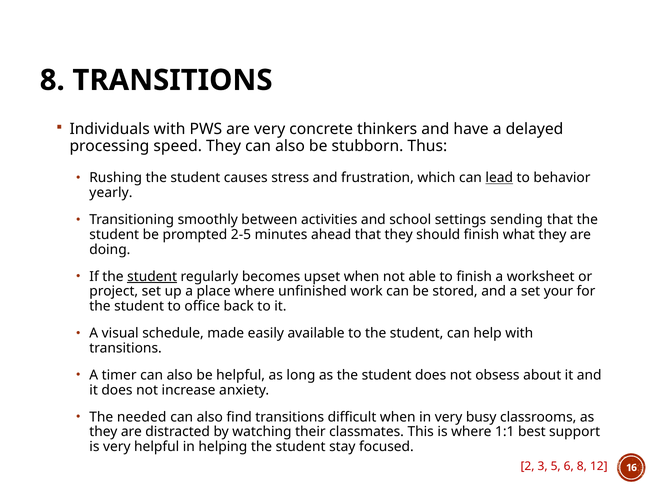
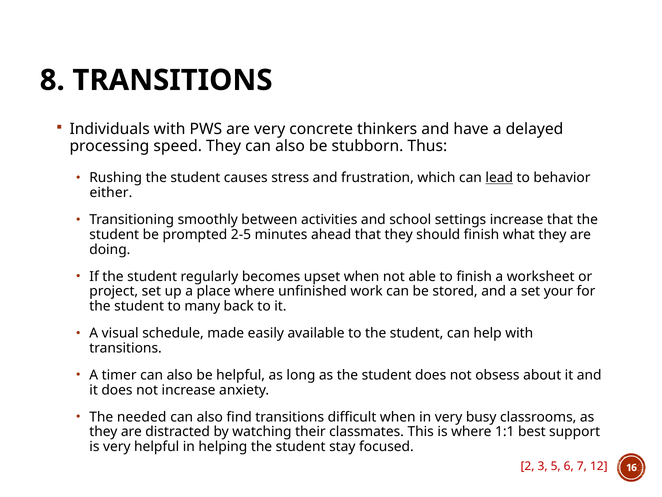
yearly: yearly -> either
settings sending: sending -> increase
student at (152, 276) underline: present -> none
office: office -> many
6 8: 8 -> 7
